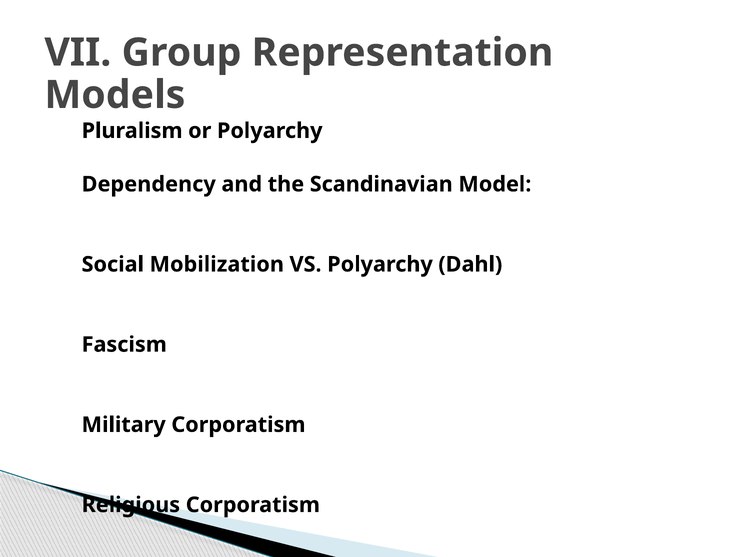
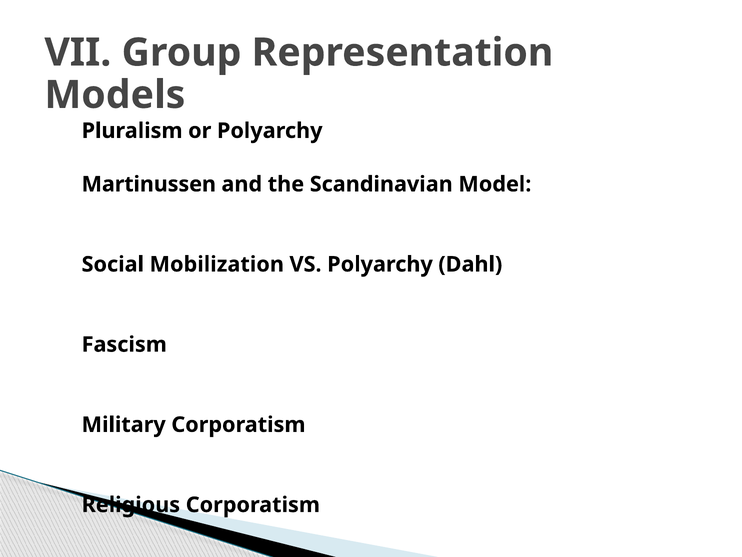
Dependency: Dependency -> Martinussen
